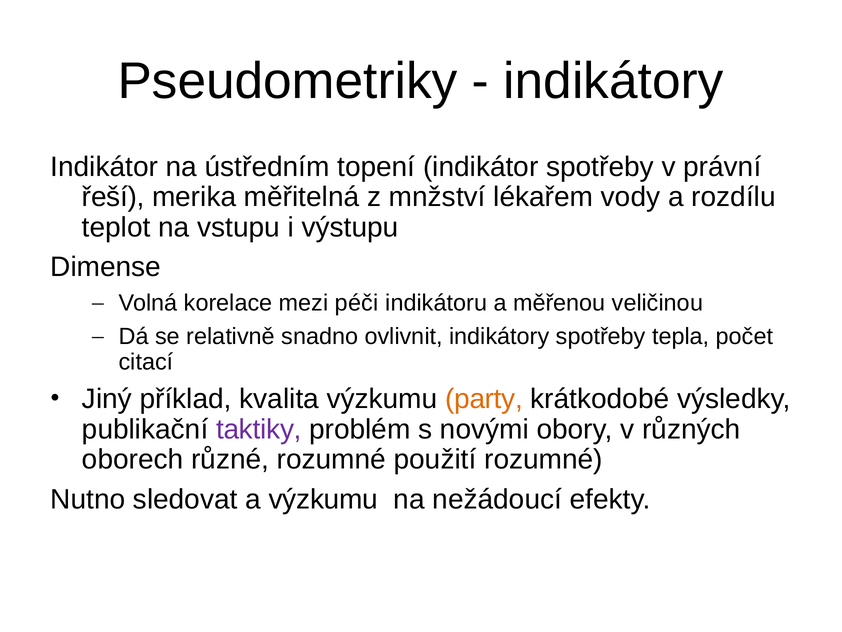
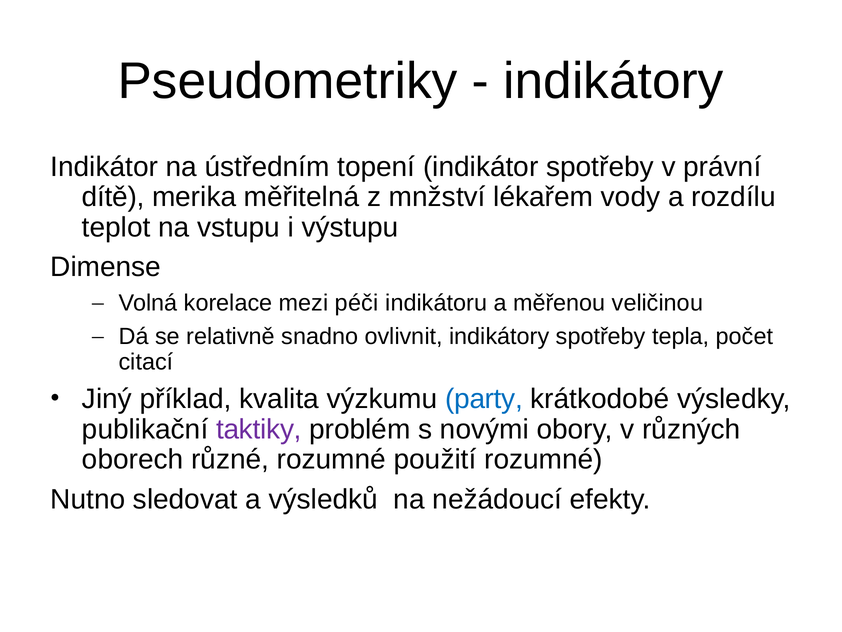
řeší: řeší -> dítě
party colour: orange -> blue
a výzkumu: výzkumu -> výsledků
